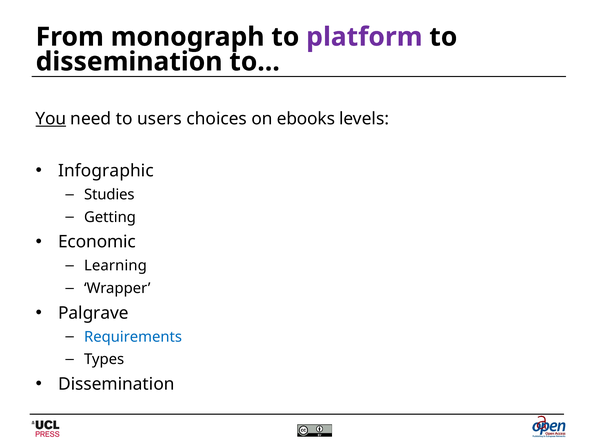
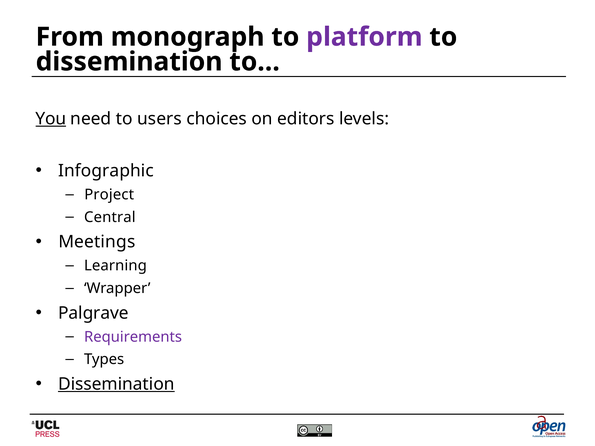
ebooks: ebooks -> editors
Studies: Studies -> Project
Getting: Getting -> Central
Economic: Economic -> Meetings
Requirements colour: blue -> purple
Dissemination at (116, 384) underline: none -> present
